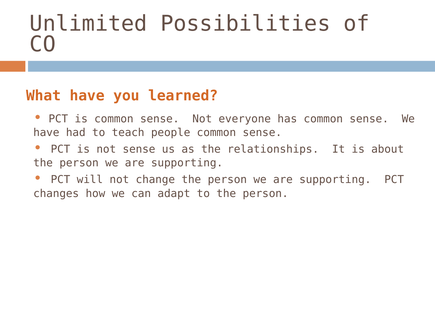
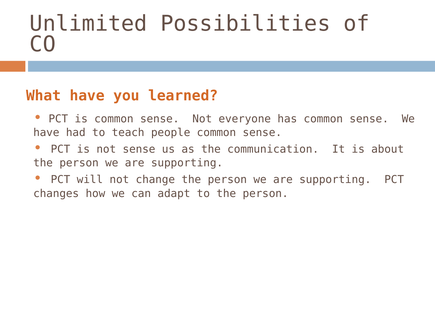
relationships: relationships -> communication
